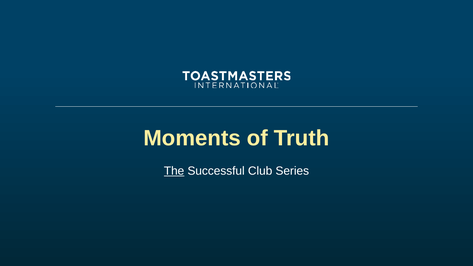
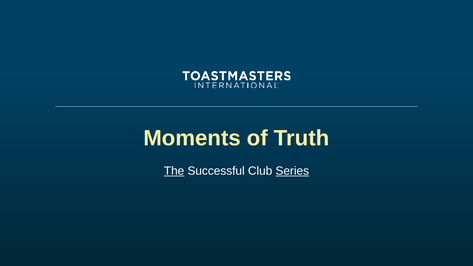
Series underline: none -> present
